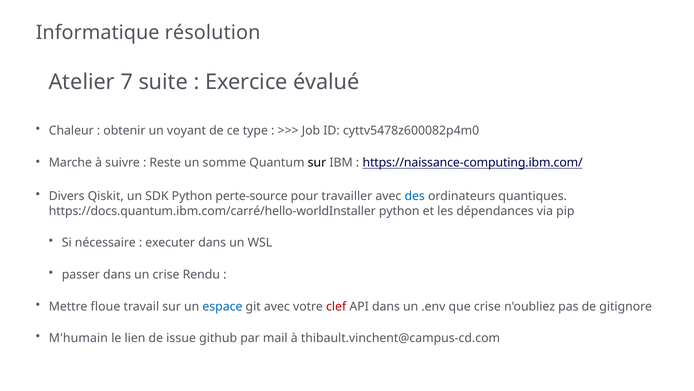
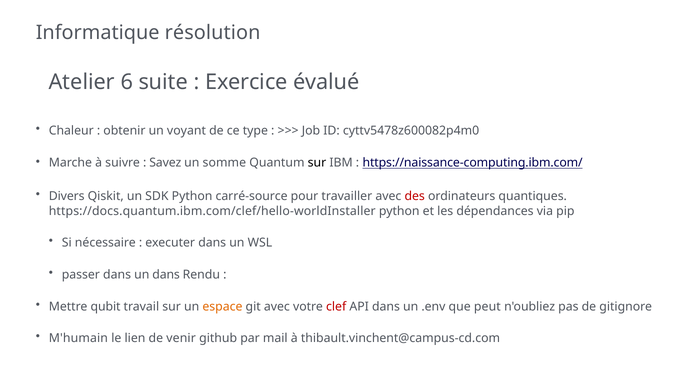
7: 7 -> 6
Reste: Reste -> Savez
perte-source: perte-source -> carré-source
des colour: blue -> red
https://docs.quantum.ibm.com/carré/hello-worldInstaller: https://docs.quantum.ibm.com/carré/hello-worldInstaller -> https://docs.quantum.ibm.com/clef/hello-worldInstaller
un crise: crise -> dans
floue: floue -> qubit
espace colour: blue -> orange
que crise: crise -> peut
issue: issue -> venir
